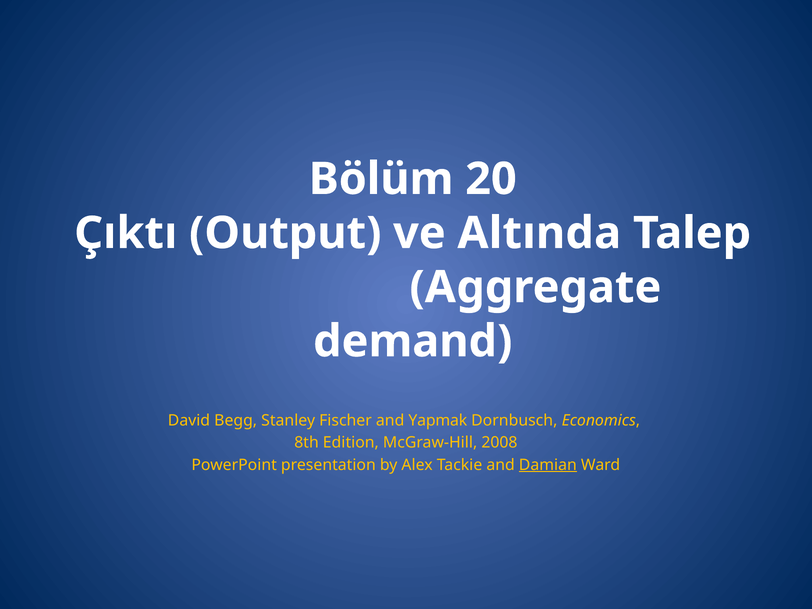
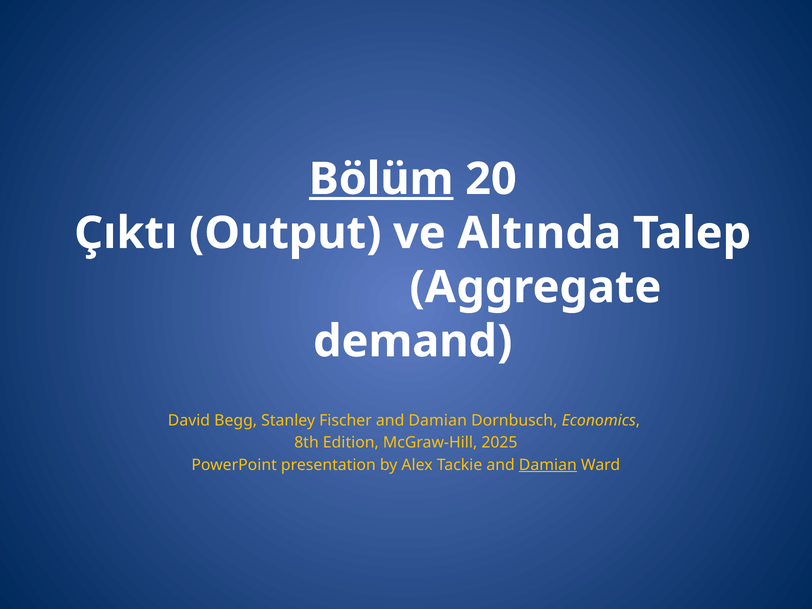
Bölüm underline: none -> present
Fischer and Yapmak: Yapmak -> Damian
2008: 2008 -> 2025
